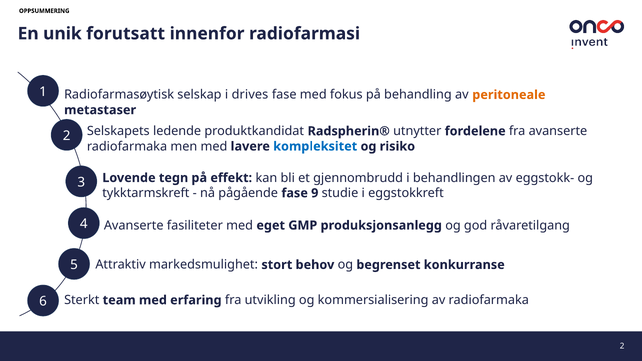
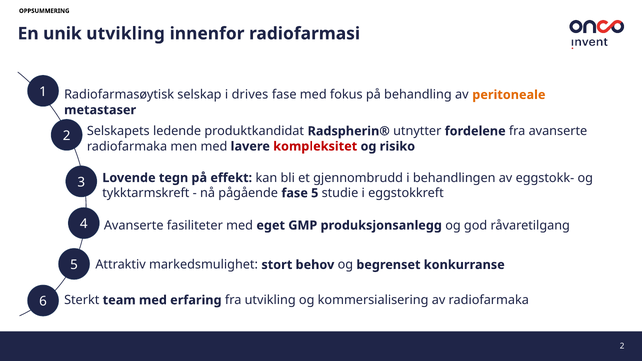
unik forutsatt: forutsatt -> utvikling
kompleksitet colour: blue -> red
fase 9: 9 -> 5
